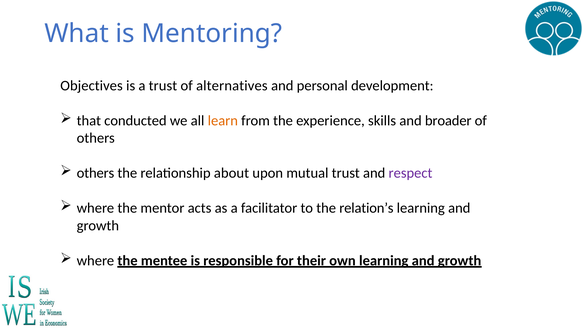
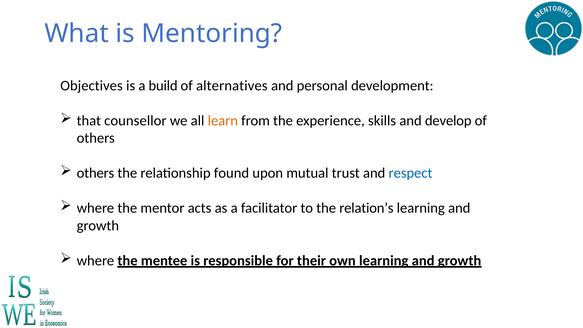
a trust: trust -> build
conducted: conducted -> counsellor
broader: broader -> develop
about: about -> found
respect colour: purple -> blue
